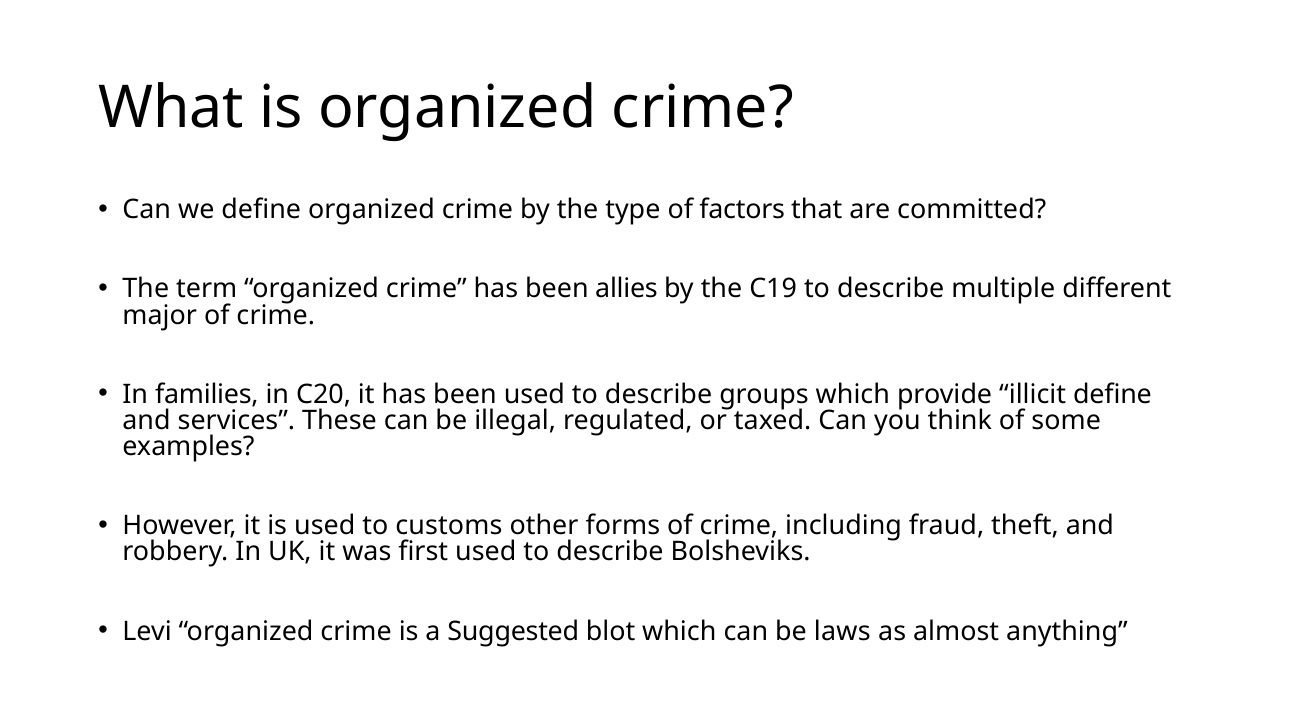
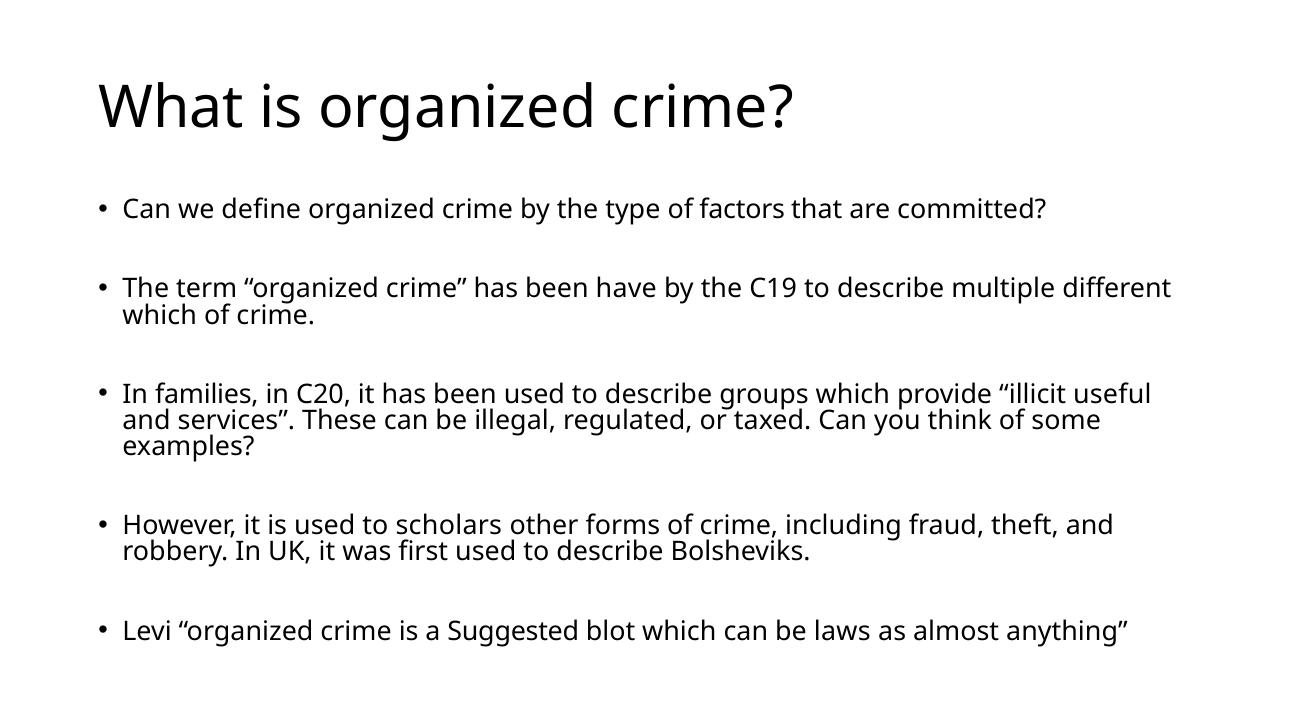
allies: allies -> have
major at (160, 315): major -> which
illicit define: define -> useful
customs: customs -> scholars
